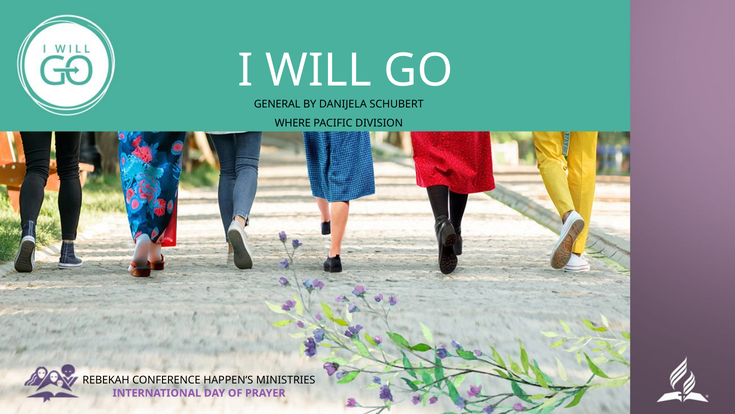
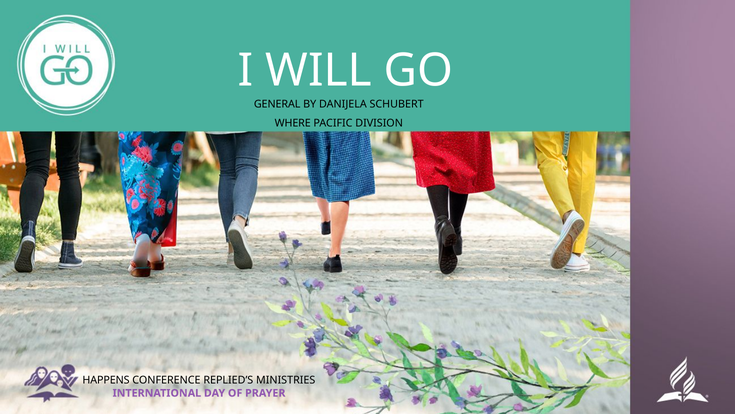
REBEKAH: REBEKAH -> HAPPENS
HAPPEN’S: HAPPEN’S -> REPLIED’S
